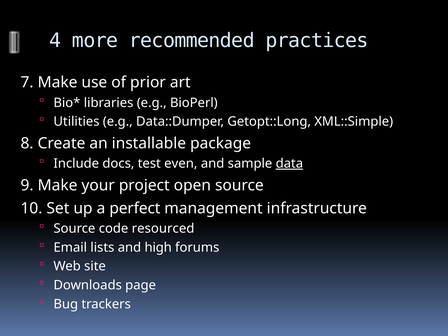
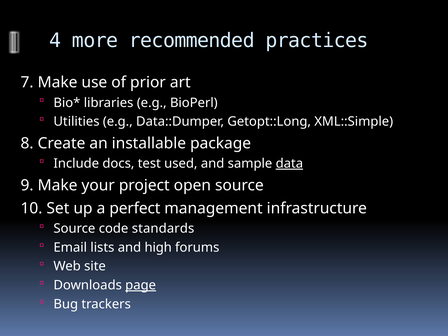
even: even -> used
resourced: resourced -> standards
page underline: none -> present
